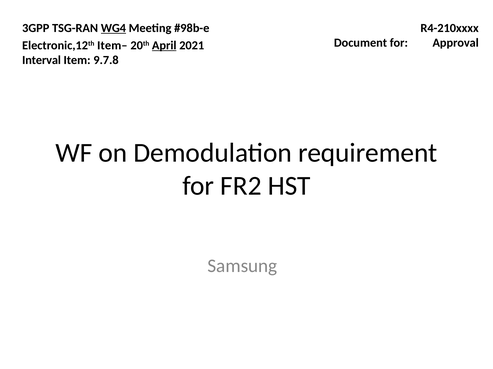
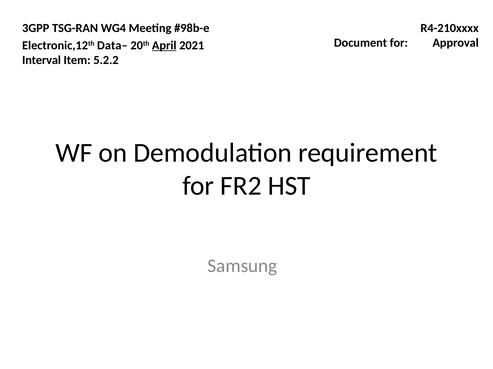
WG4 underline: present -> none
Item–: Item– -> Data–
9.7.8: 9.7.8 -> 5.2.2
